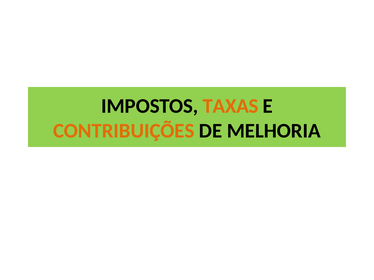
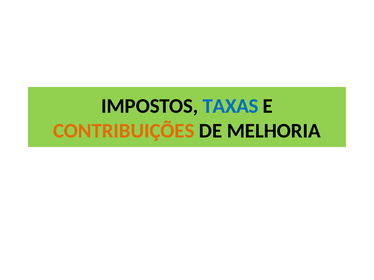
TAXAS colour: orange -> blue
